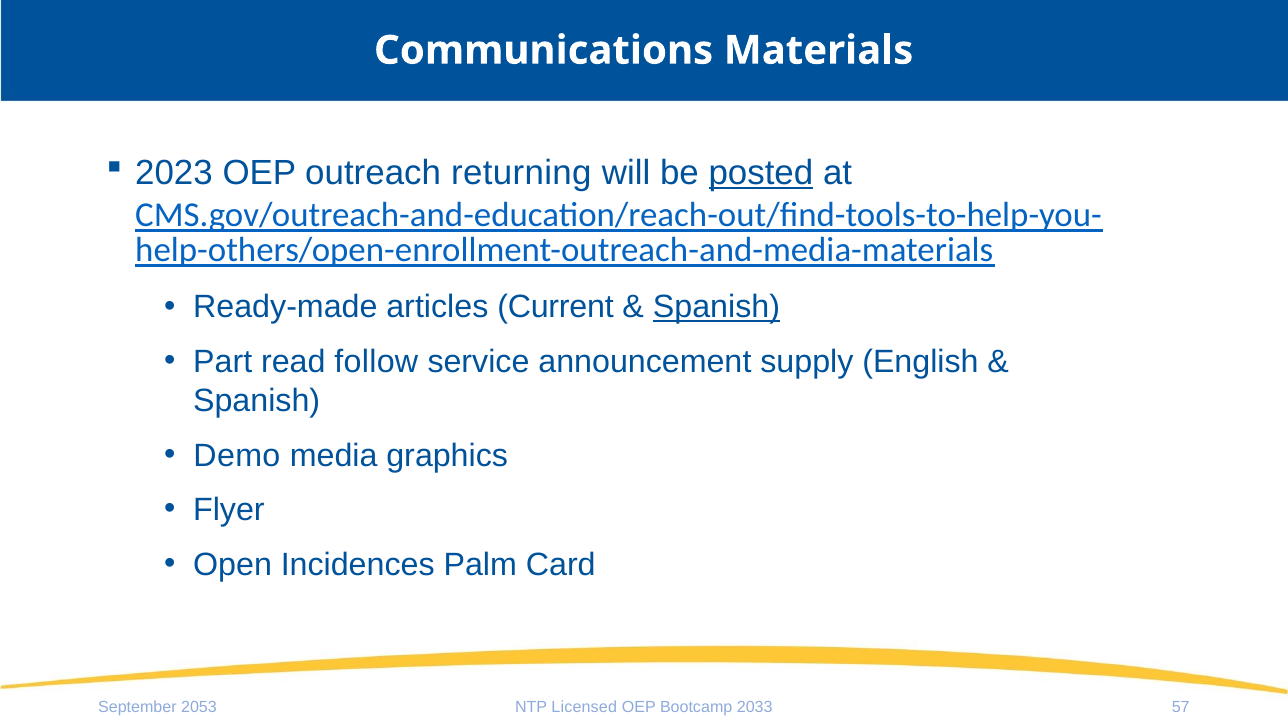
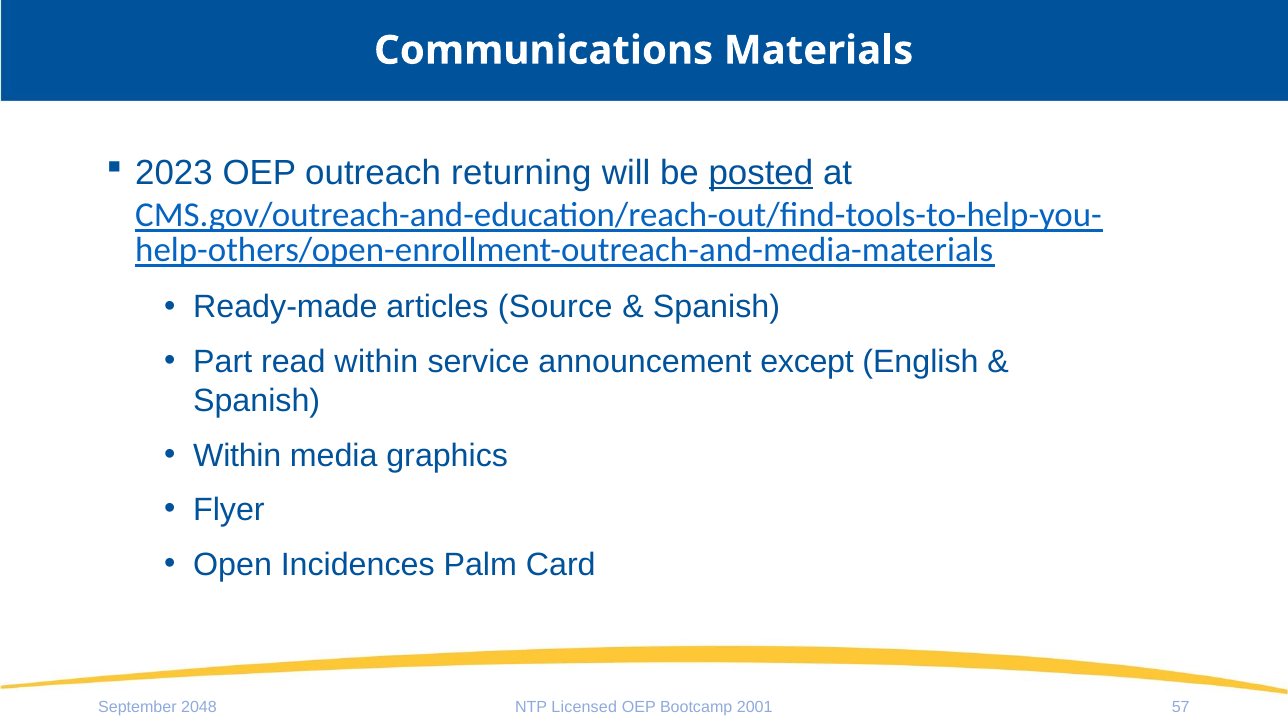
Current: Current -> Source
Spanish at (716, 307) underline: present -> none
read follow: follow -> within
supply: supply -> except
Demo at (237, 455): Demo -> Within
2053: 2053 -> 2048
2033: 2033 -> 2001
